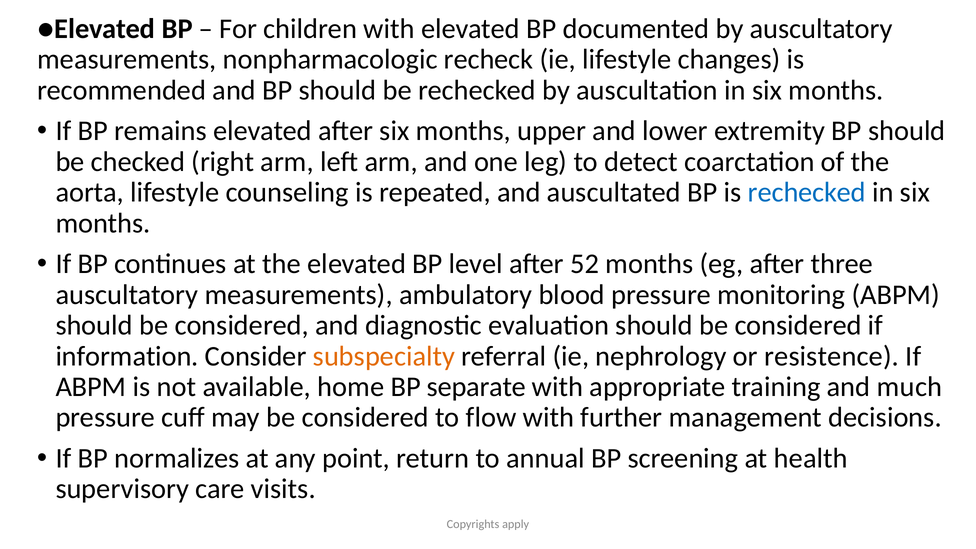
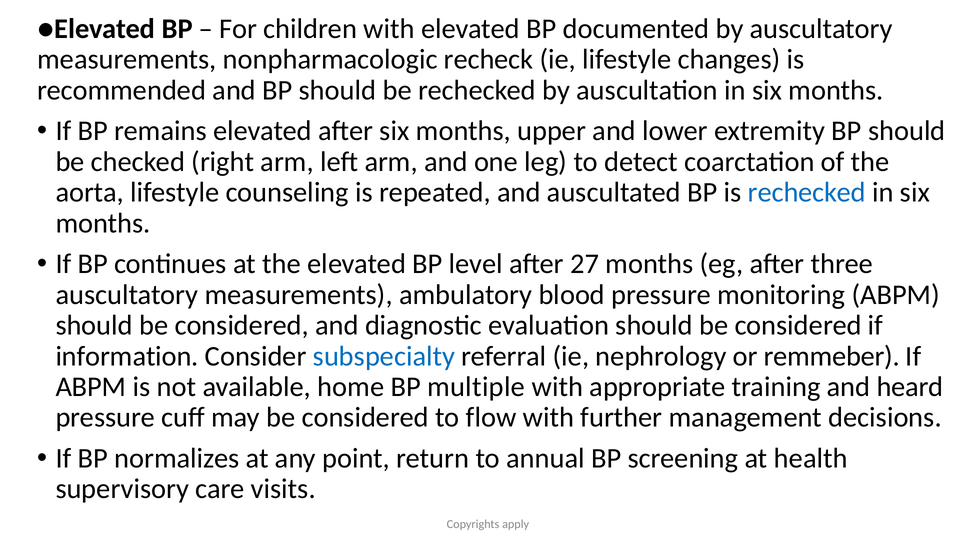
52: 52 -> 27
subspecialty colour: orange -> blue
resistence: resistence -> remmeber
separate: separate -> multiple
much: much -> heard
